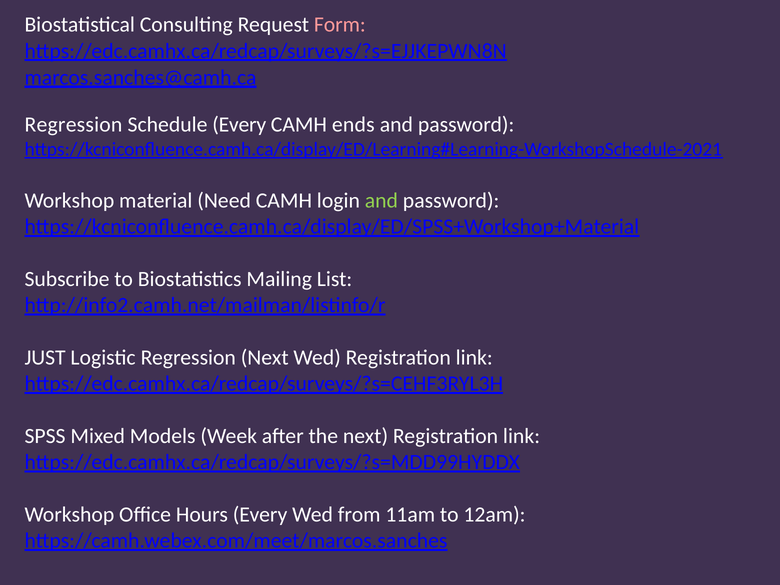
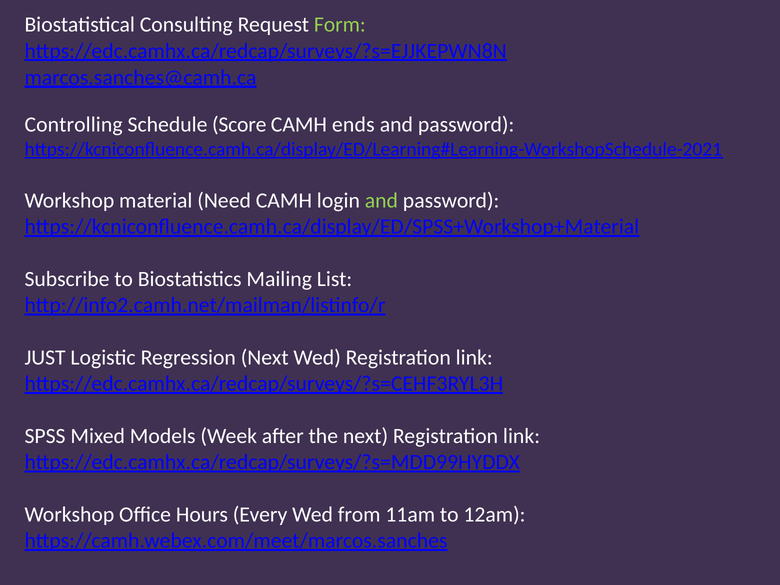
Form colour: pink -> light green
Regression at (73, 125): Regression -> Controlling
Schedule Every: Every -> Score
